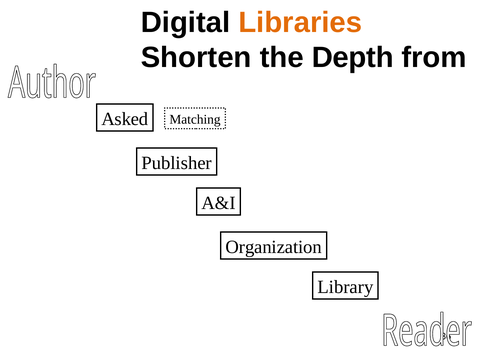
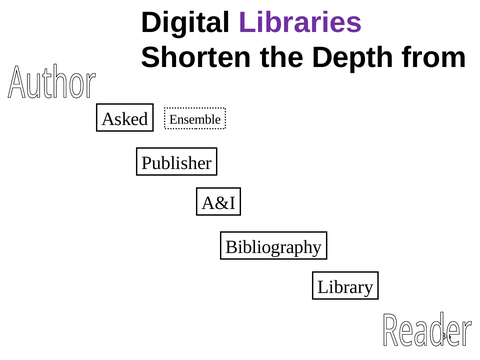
Libraries colour: orange -> purple
Matching: Matching -> Ensemble
Organization: Organization -> Bibliography
